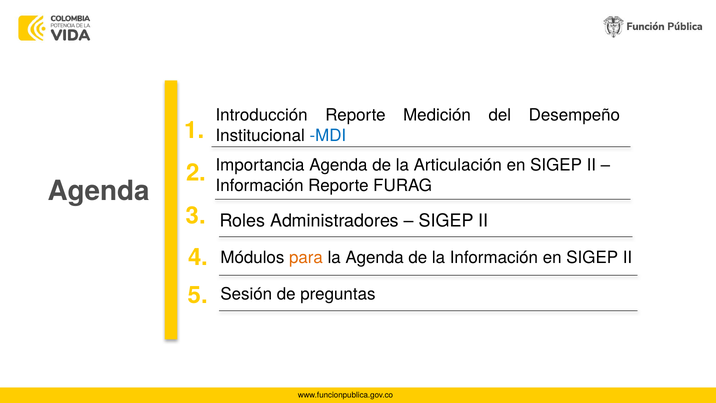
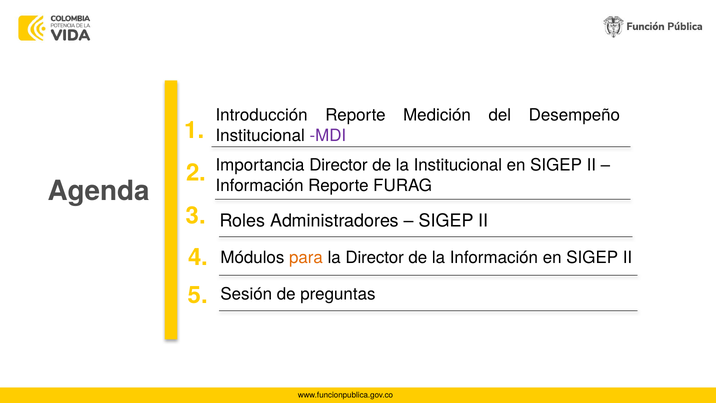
MDI colour: blue -> purple
Importancia Agenda: Agenda -> Director
la Articulación: Articulación -> Institucional
la Agenda: Agenda -> Director
